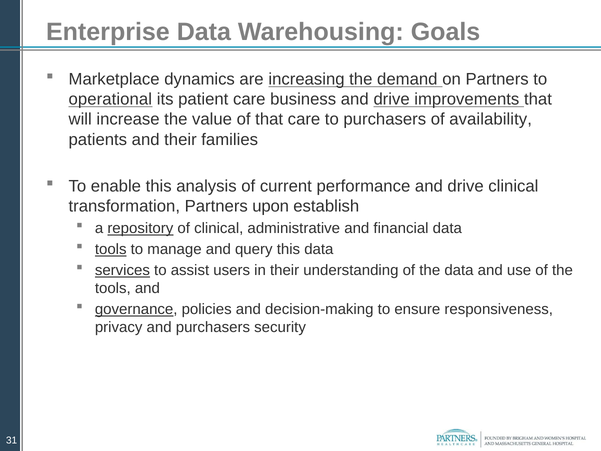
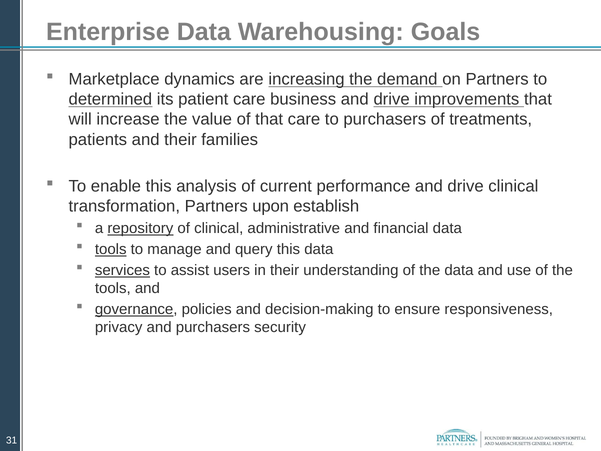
operational: operational -> determined
availability: availability -> treatments
